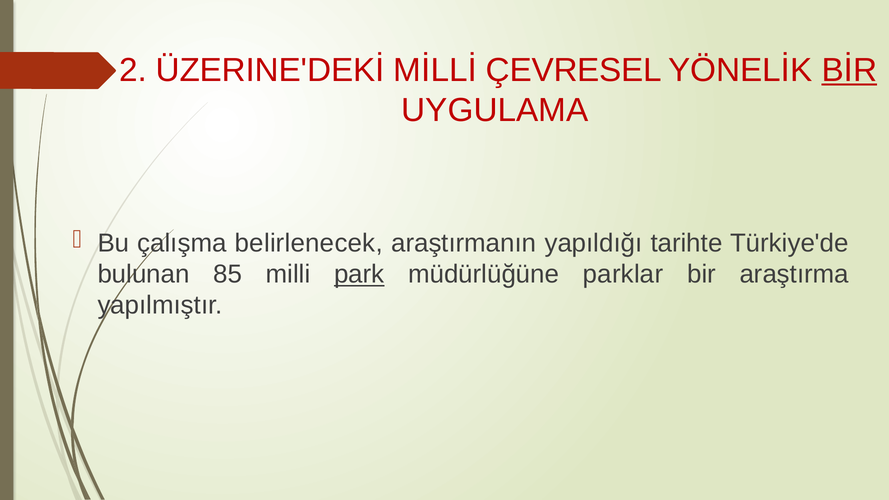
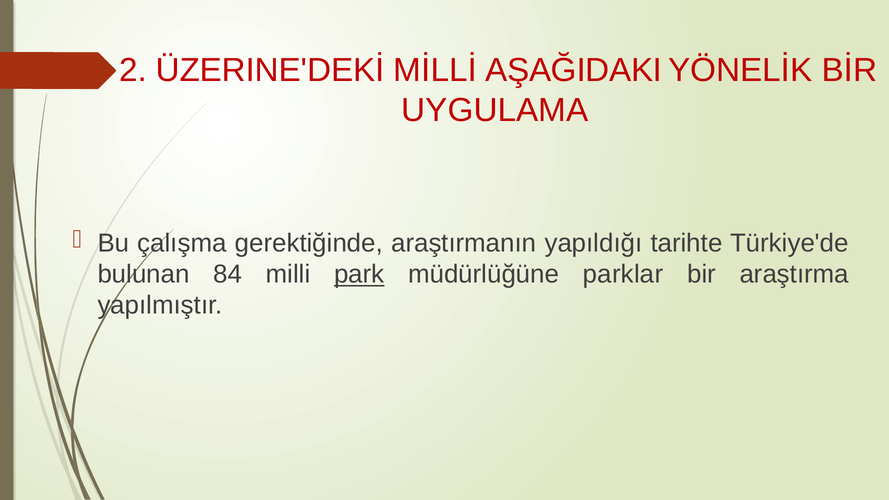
ÇEVRESEL: ÇEVRESEL -> AŞAĞIDAKI
BİR underline: present -> none
belirlenecek: belirlenecek -> gerektiğinde
85: 85 -> 84
